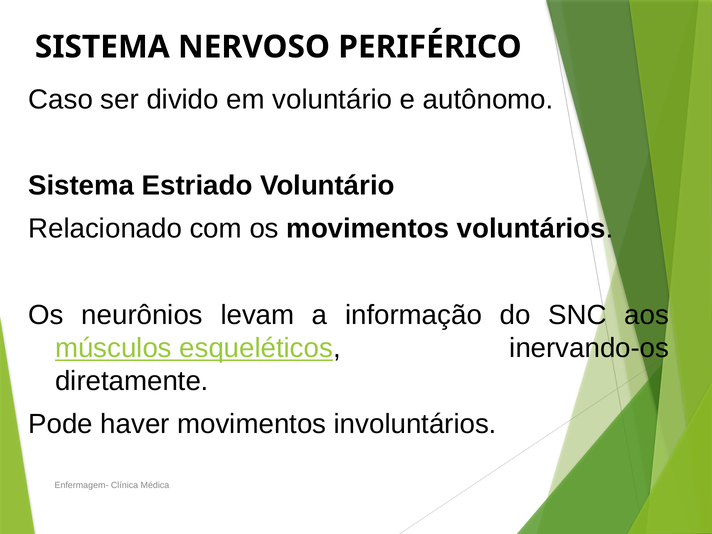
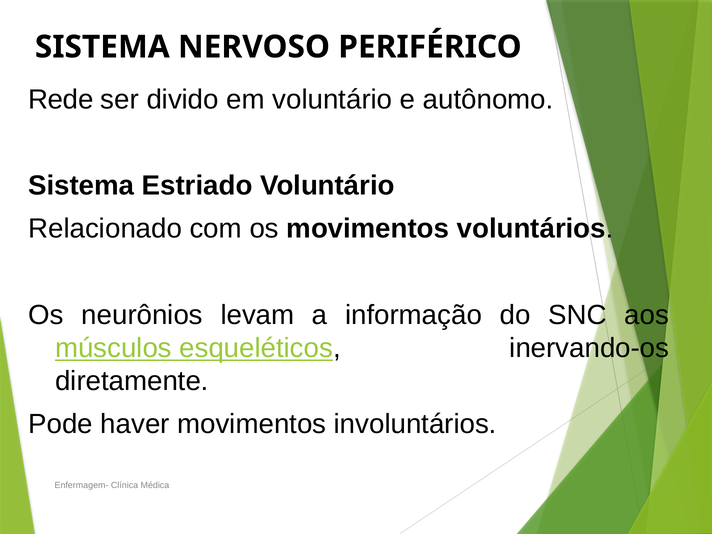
Caso: Caso -> Rede
